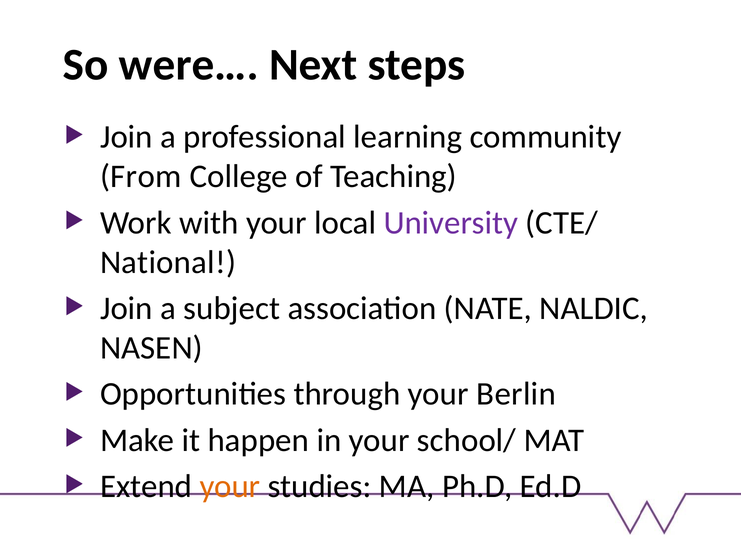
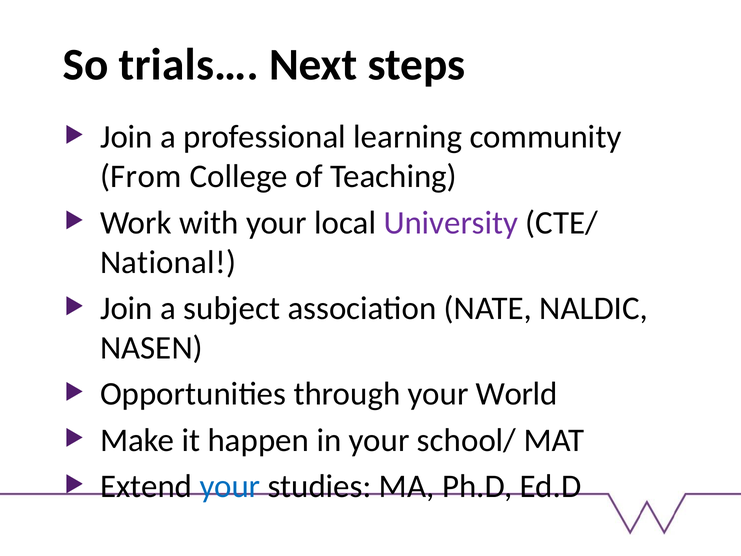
were…: were… -> trials…
Berlin: Berlin -> World
your at (230, 486) colour: orange -> blue
